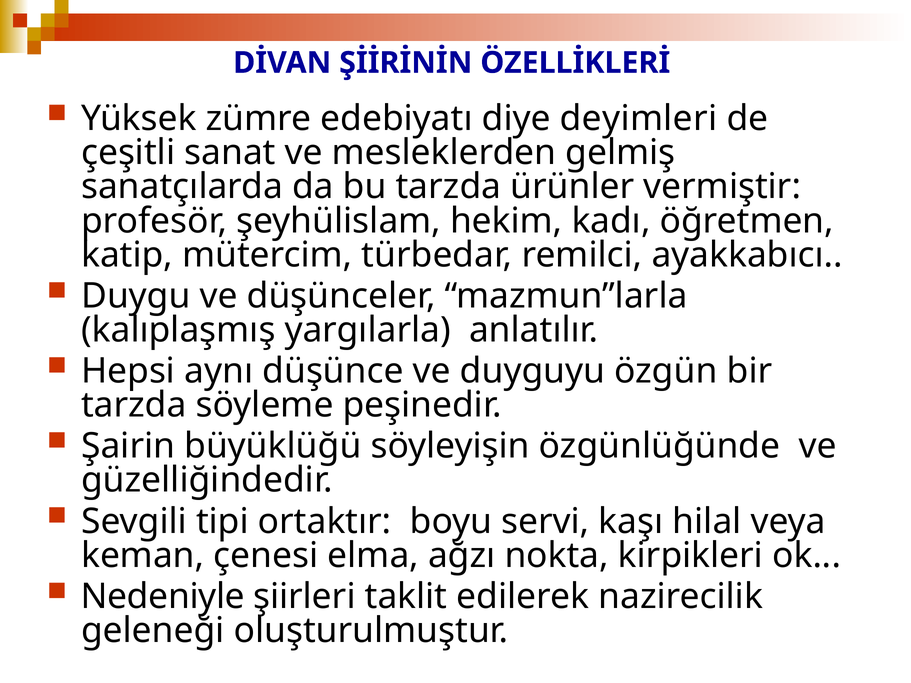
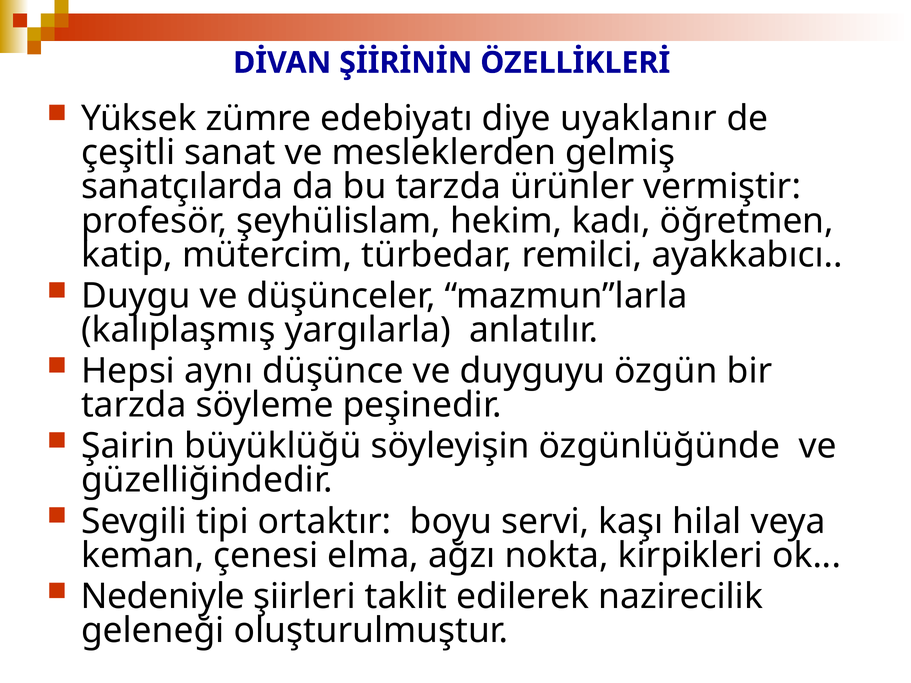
deyimleri: deyimleri -> uyaklanır
